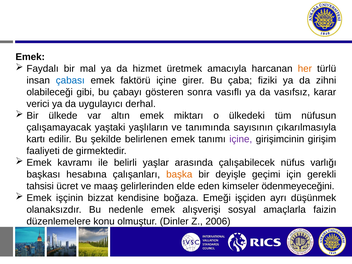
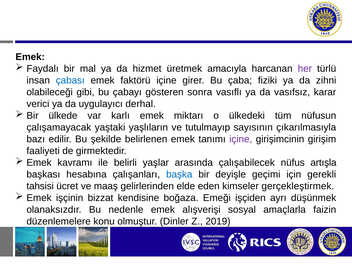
her colour: orange -> purple
altın: altın -> karlı
tanımında: tanımında -> tutulmayıp
kartı: kartı -> bazı
varlığı: varlığı -> artışla
başka colour: orange -> blue
ödenmeyeceğini: ödenmeyeceğini -> gerçekleştirmek
2006: 2006 -> 2019
